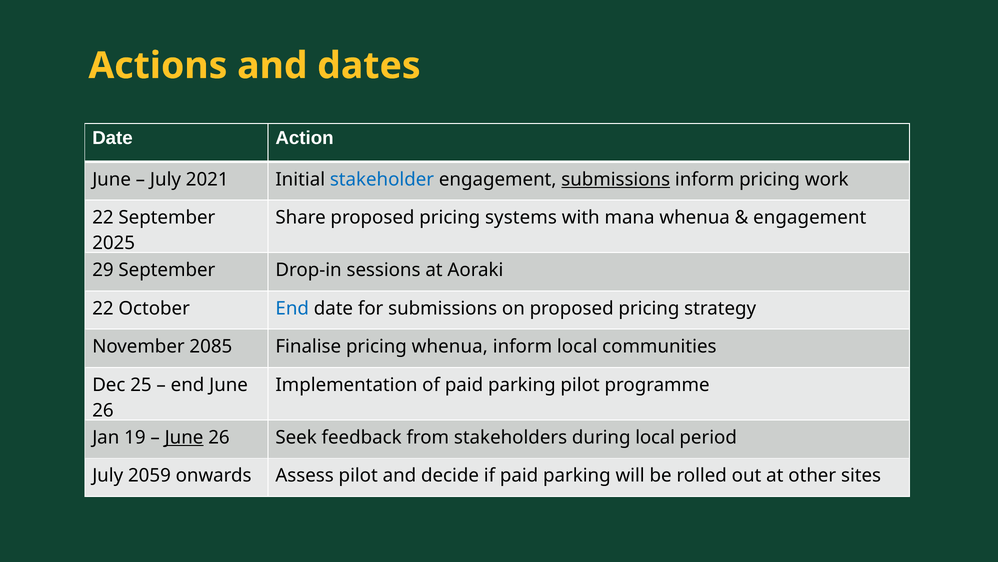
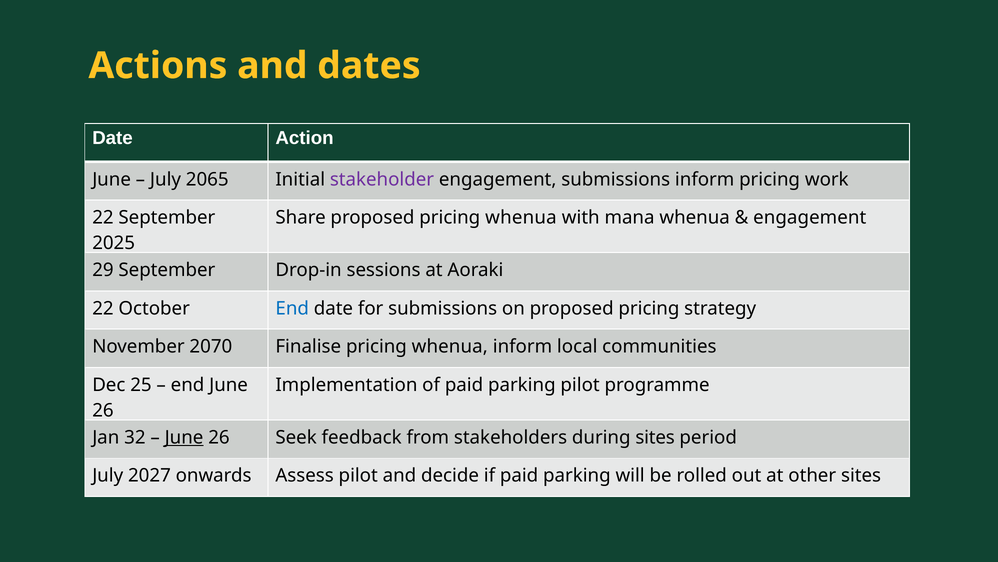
2021: 2021 -> 2065
stakeholder colour: blue -> purple
submissions at (616, 179) underline: present -> none
proposed pricing systems: systems -> whenua
2085: 2085 -> 2070
19: 19 -> 32
during local: local -> sites
2059: 2059 -> 2027
